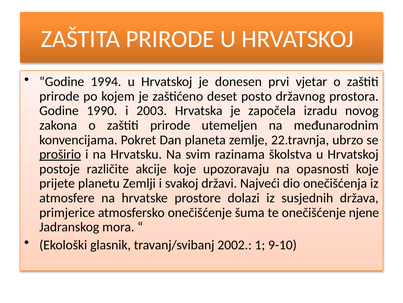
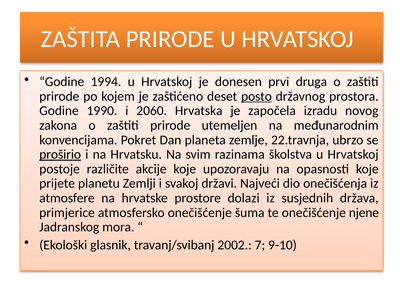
vjetar: vjetar -> druga
posto underline: none -> present
2003: 2003 -> 2060
1: 1 -> 7
